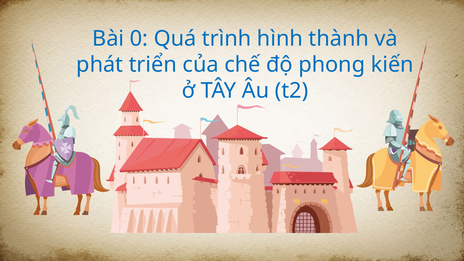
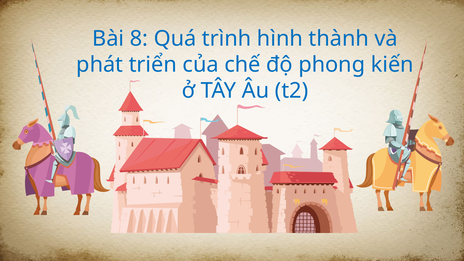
0: 0 -> 8
